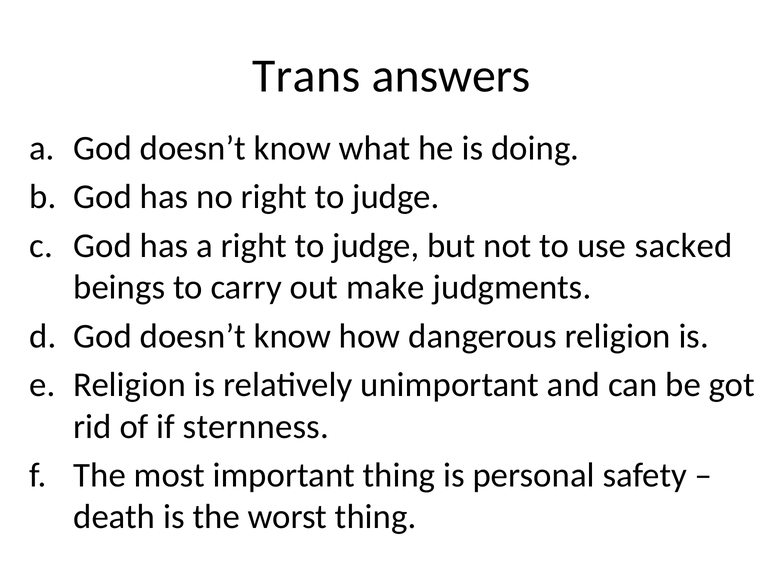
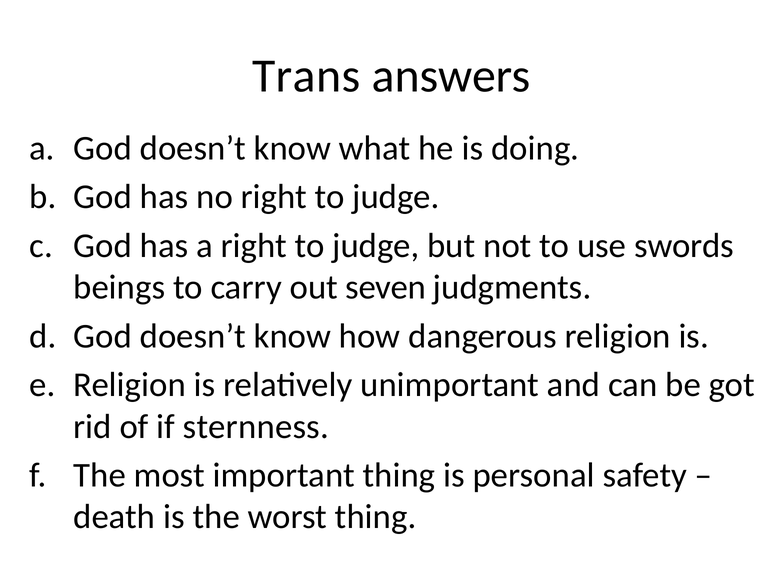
sacked: sacked -> swords
make: make -> seven
